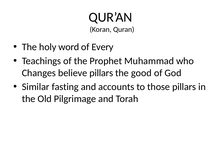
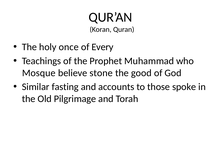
word: word -> once
Changes: Changes -> Mosque
believe pillars: pillars -> stone
those pillars: pillars -> spoke
